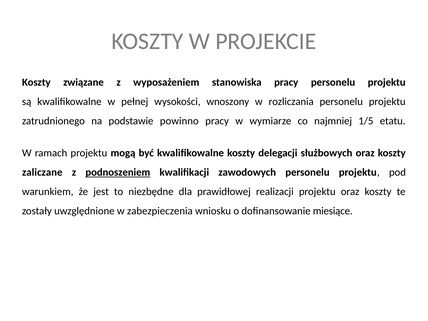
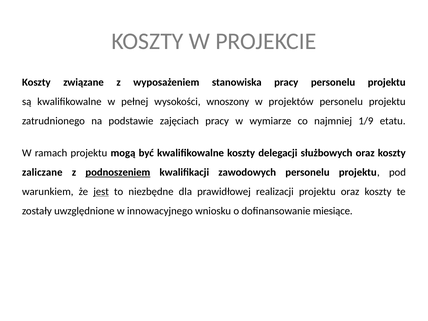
rozliczania: rozliczania -> projektów
powinno: powinno -> zajęciach
1/5: 1/5 -> 1/9
jest underline: none -> present
zabezpieczenia: zabezpieczenia -> innowacyjnego
